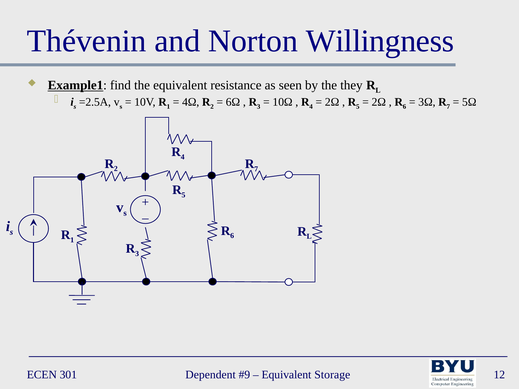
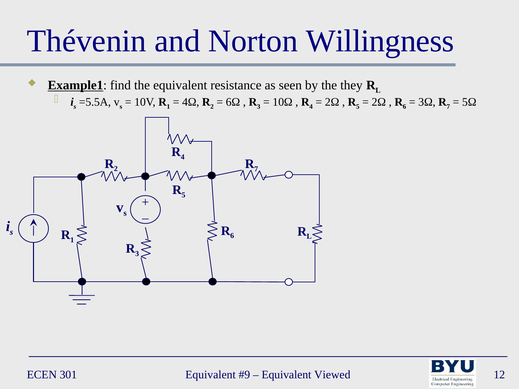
=2.5A: =2.5A -> =5.5A
301 Dependent: Dependent -> Equivalent
Storage: Storage -> Viewed
